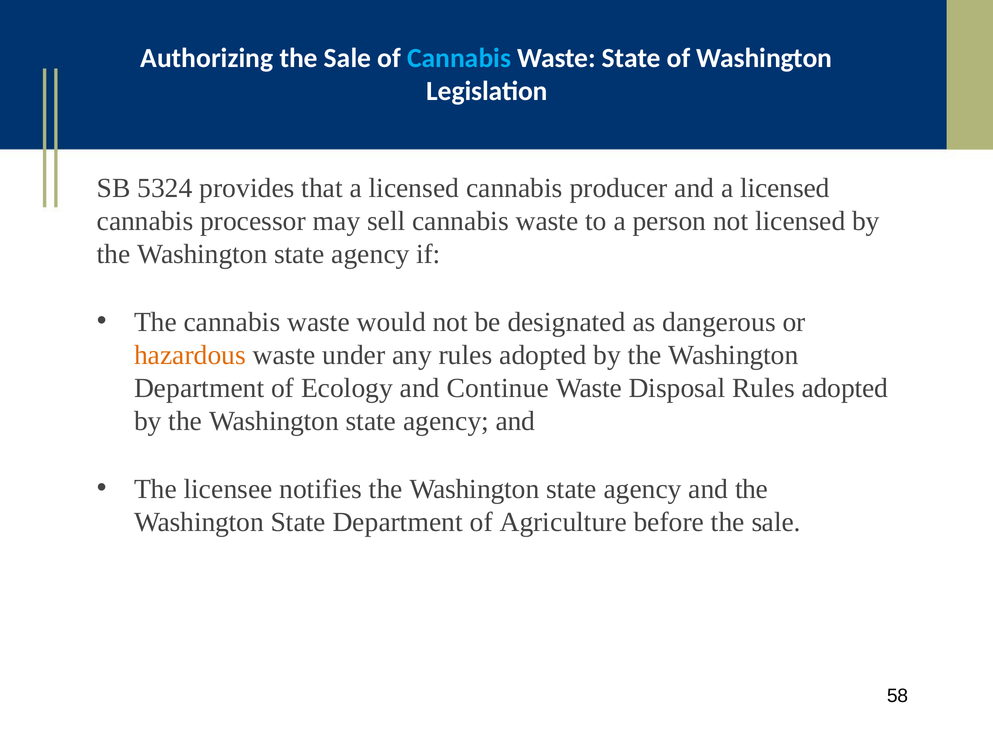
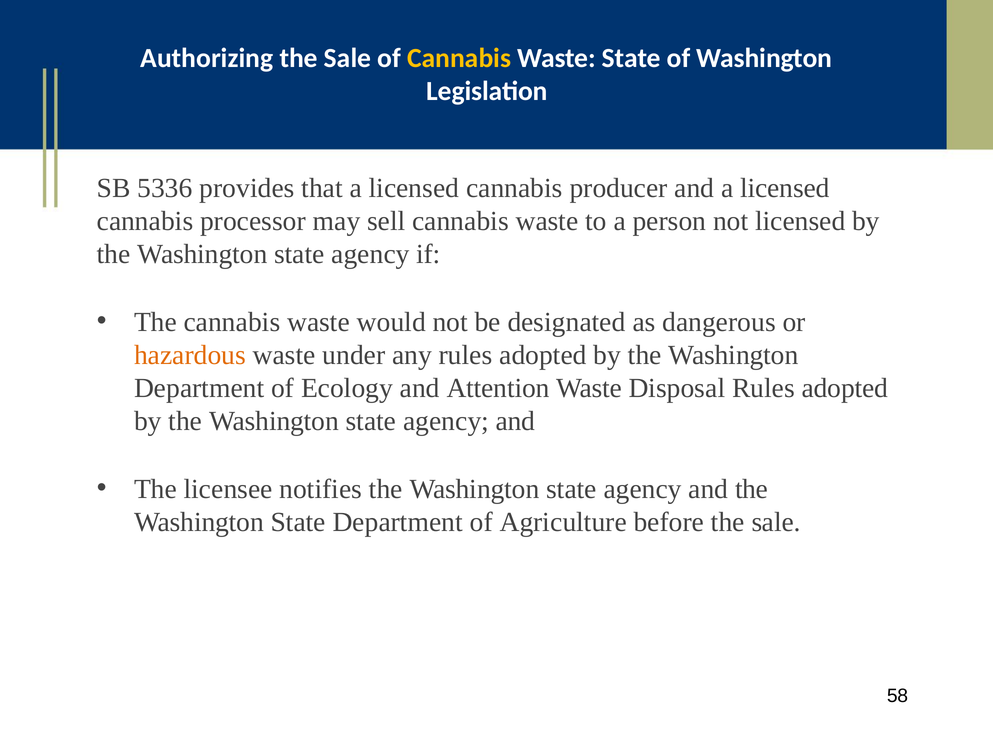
Cannabis at (459, 58) colour: light blue -> yellow
5324: 5324 -> 5336
Continue: Continue -> Attention
